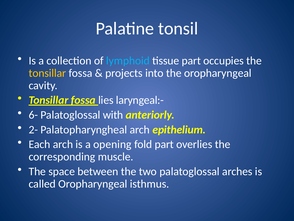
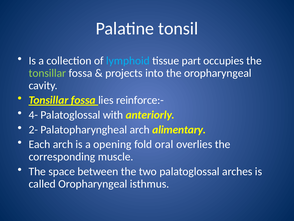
tonsillar at (47, 73) colour: yellow -> light green
laryngeal:-: laryngeal:- -> reinforce:-
6-: 6- -> 4-
epithelium: epithelium -> alimentary
fold part: part -> oral
